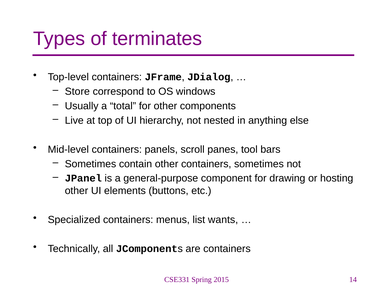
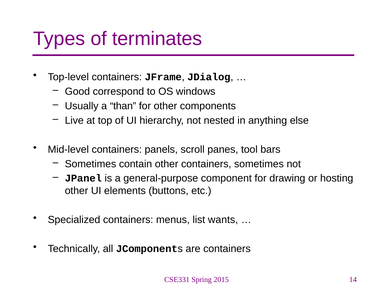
Store: Store -> Good
total: total -> than
